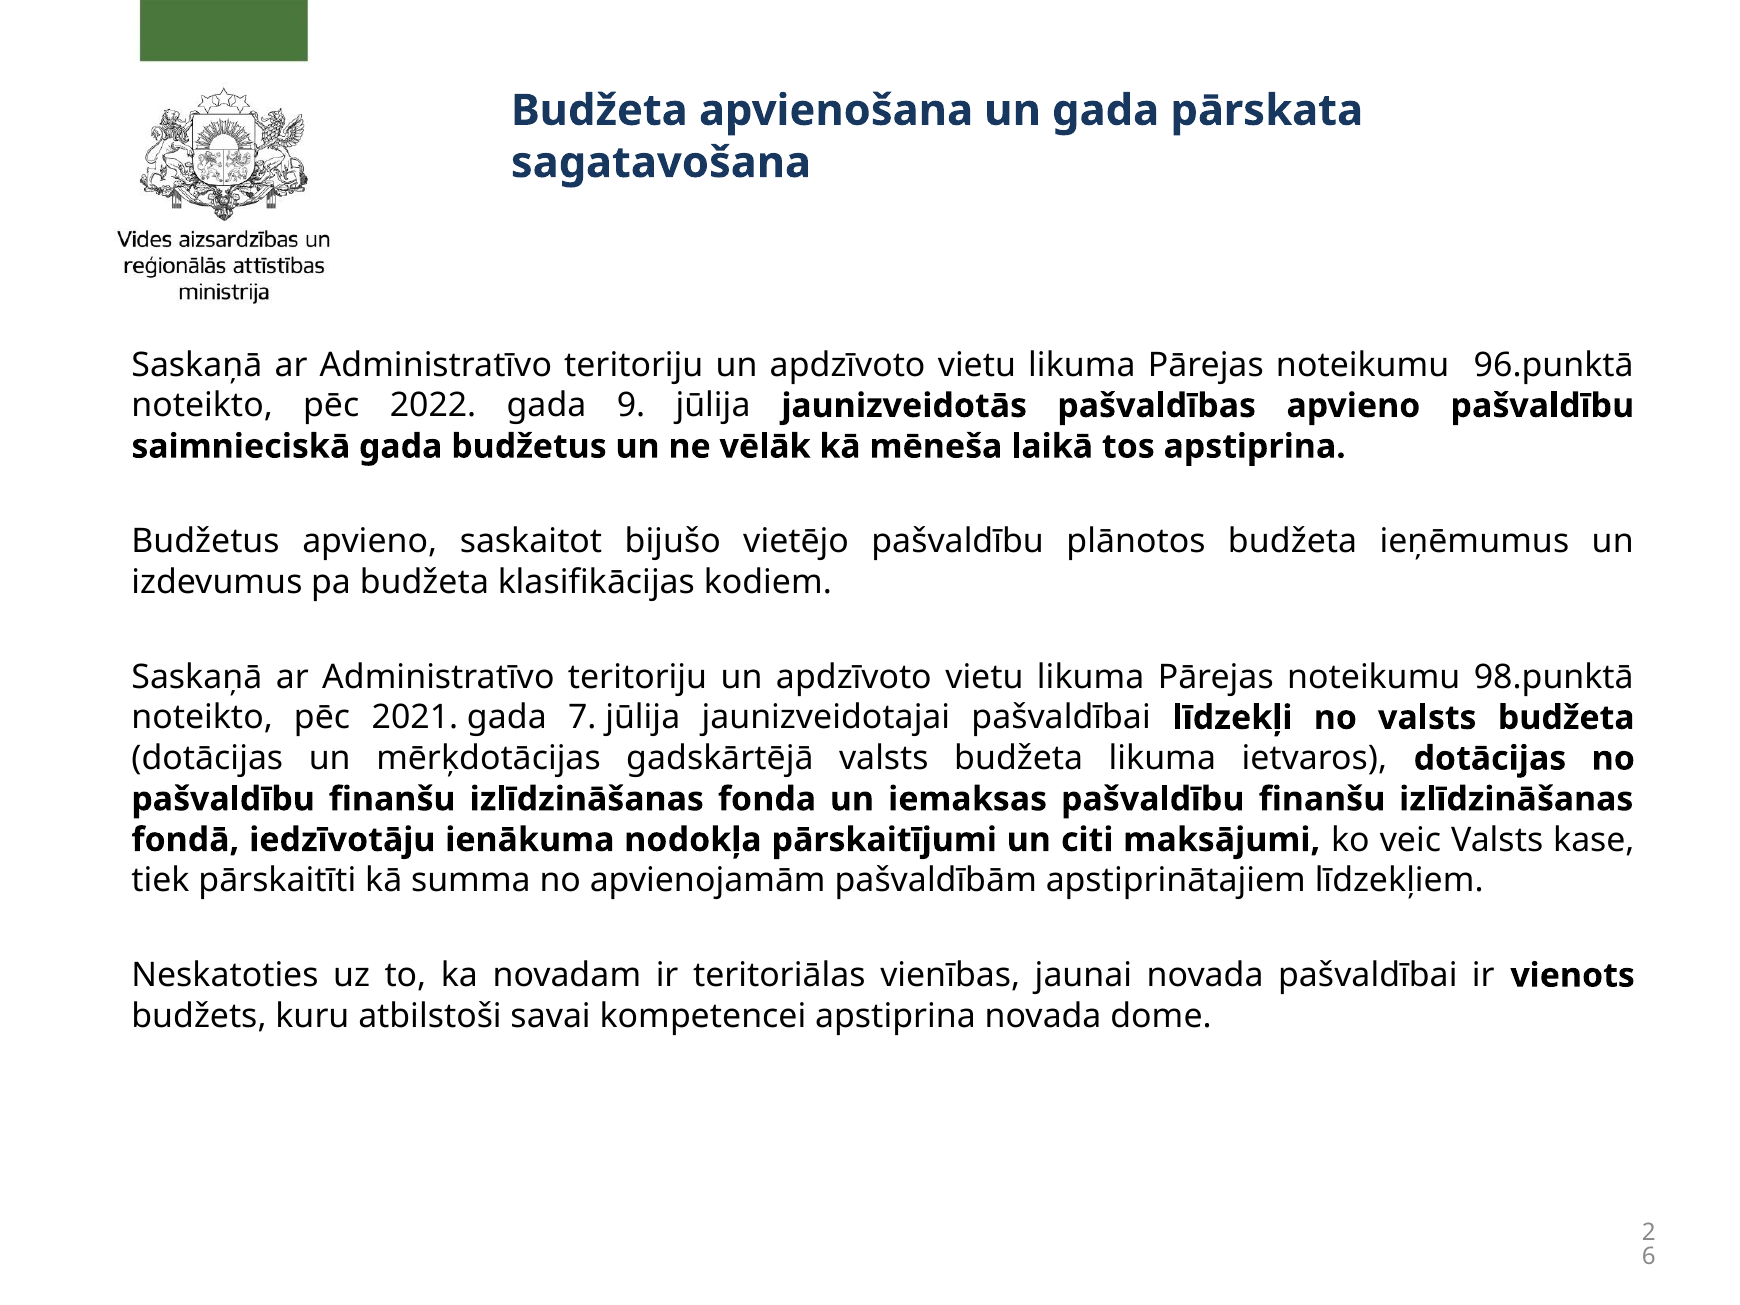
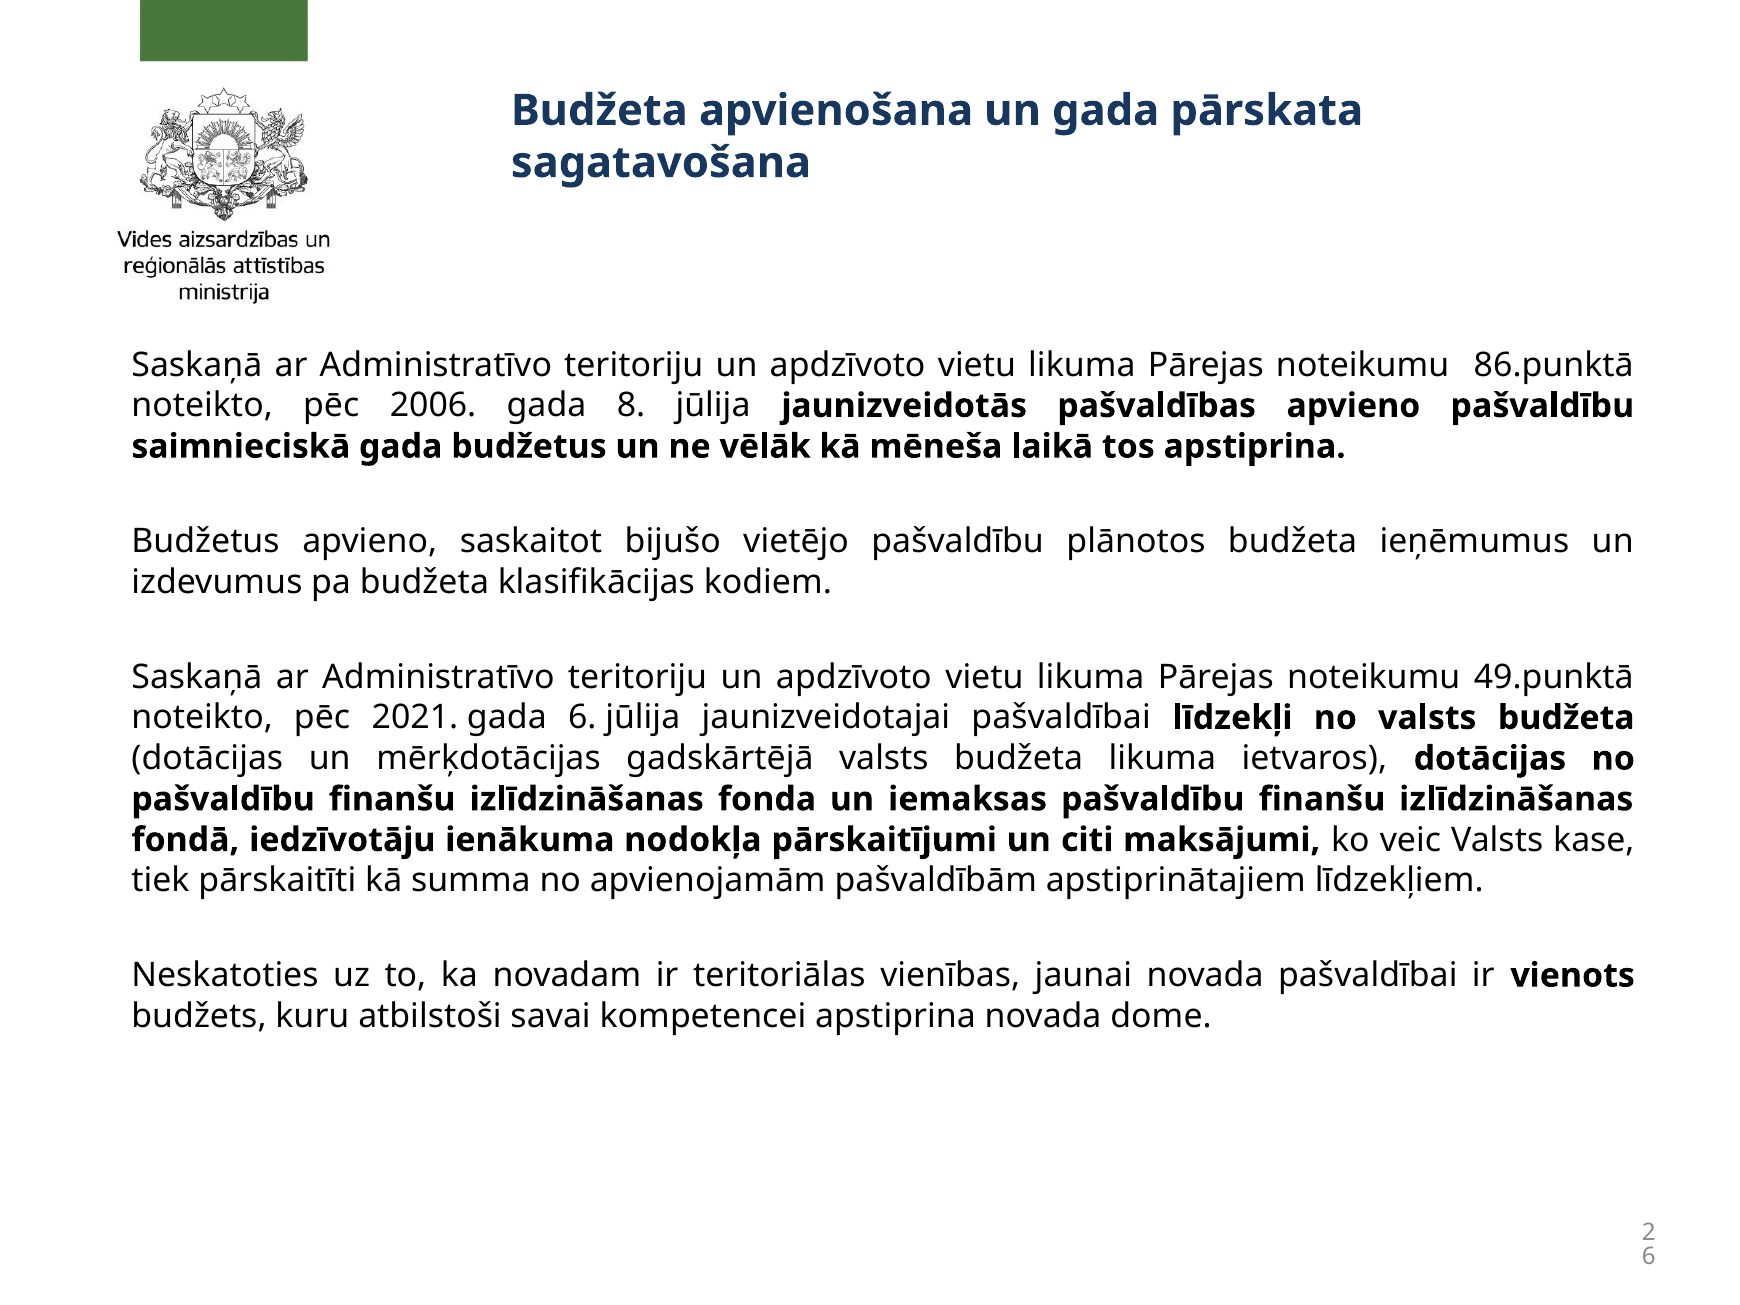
96.punktā: 96.punktā -> 86.punktā
2022: 2022 -> 2006
9: 9 -> 8
98.punktā: 98.punktā -> 49.punktā
gada 7: 7 -> 6
